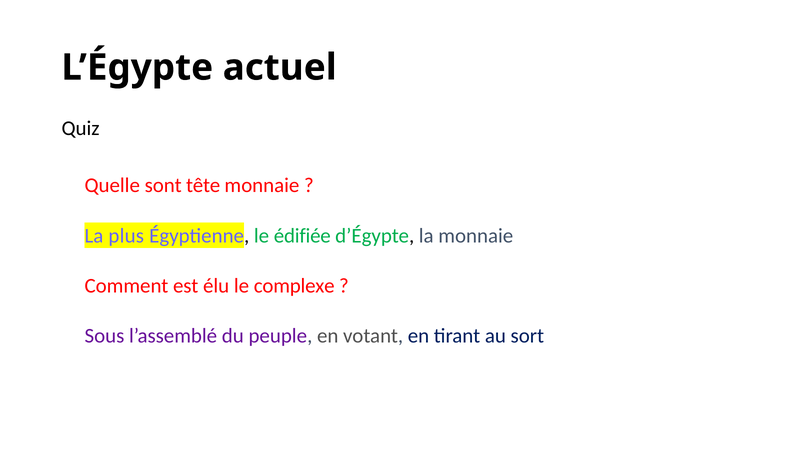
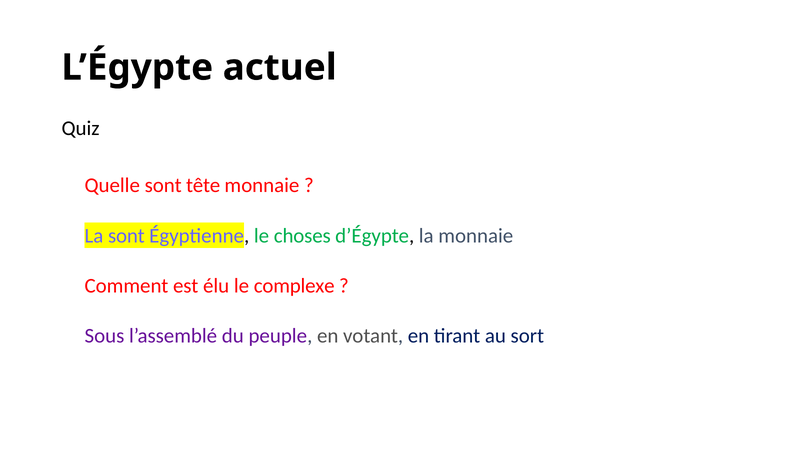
La plus: plus -> sont
édifiée: édifiée -> choses
